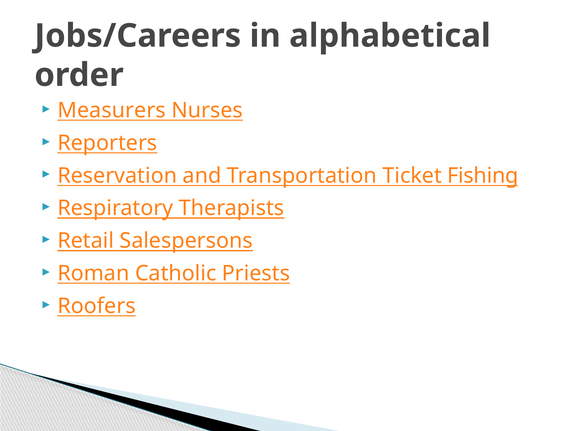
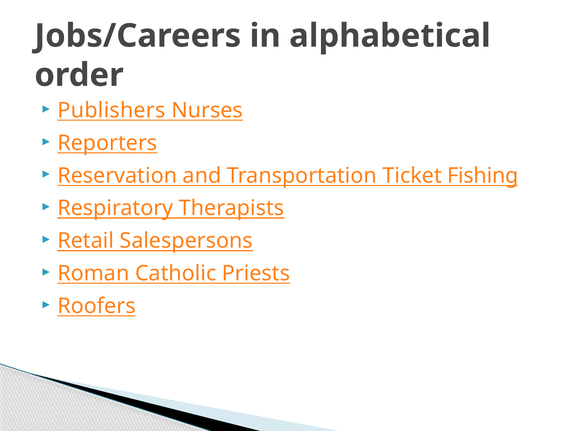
Measurers: Measurers -> Publishers
